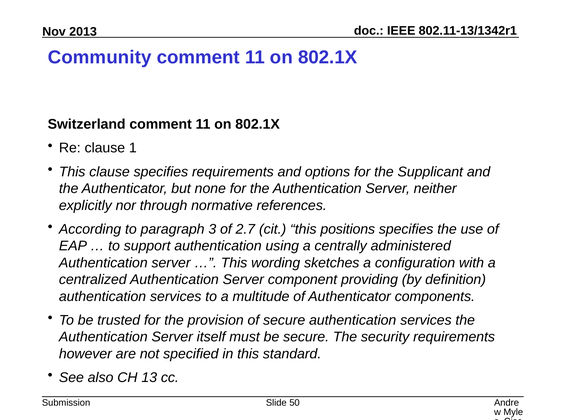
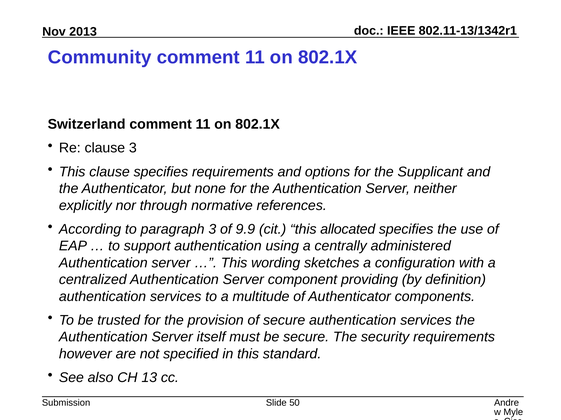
clause 1: 1 -> 3
2.7: 2.7 -> 9.9
positions: positions -> allocated
